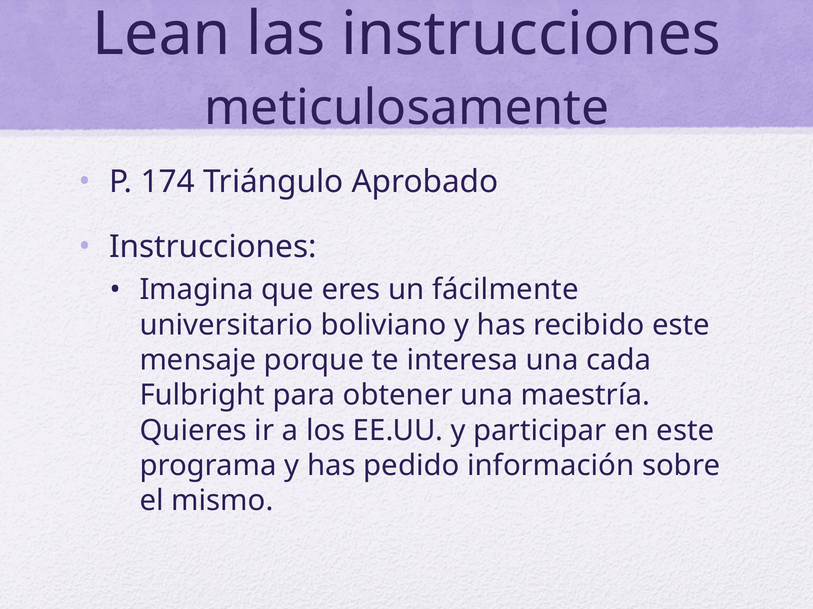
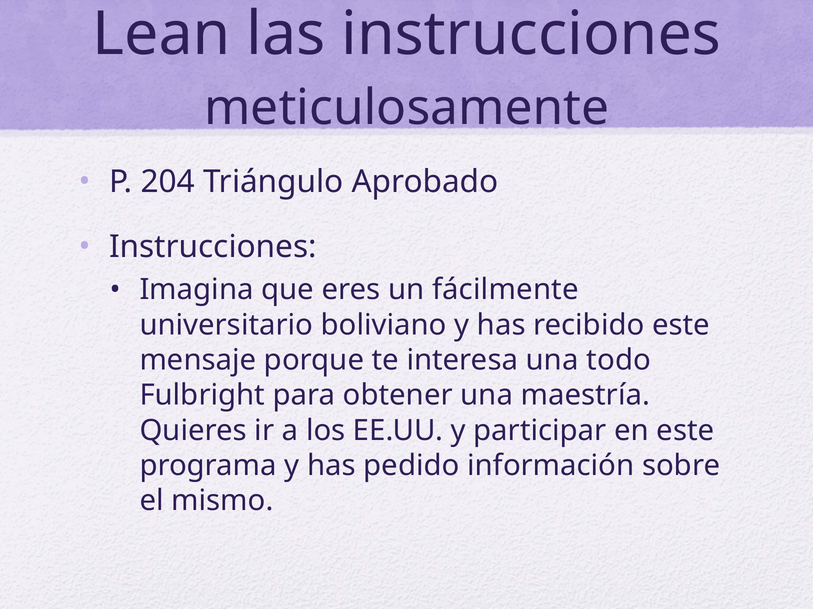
174: 174 -> 204
cada: cada -> todo
